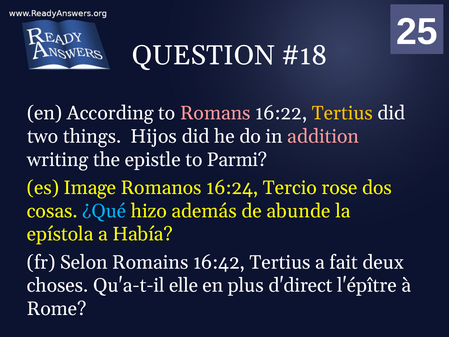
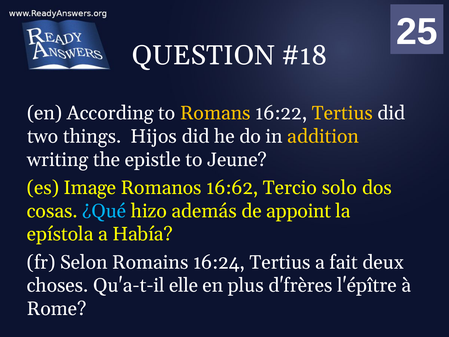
Romans colour: pink -> yellow
addition colour: pink -> yellow
Parmi: Parmi -> Jeune
16:24: 16:24 -> 16:62
rose: rose -> solo
abunde: abunde -> appoint
16:42: 16:42 -> 16:24
d'direct: d'direct -> d'frères
